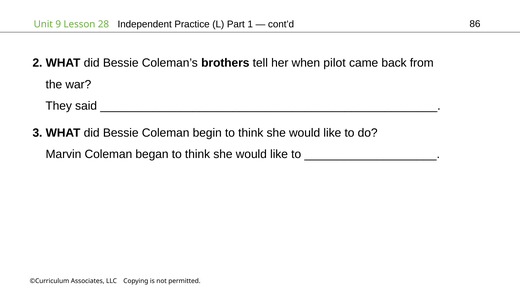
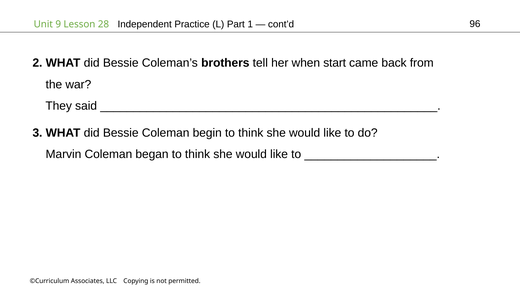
86: 86 -> 96
pilot: pilot -> start
